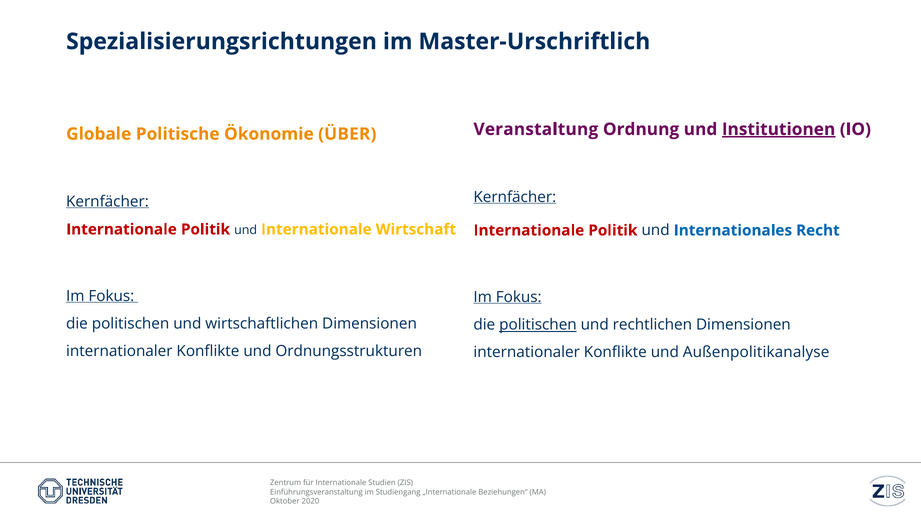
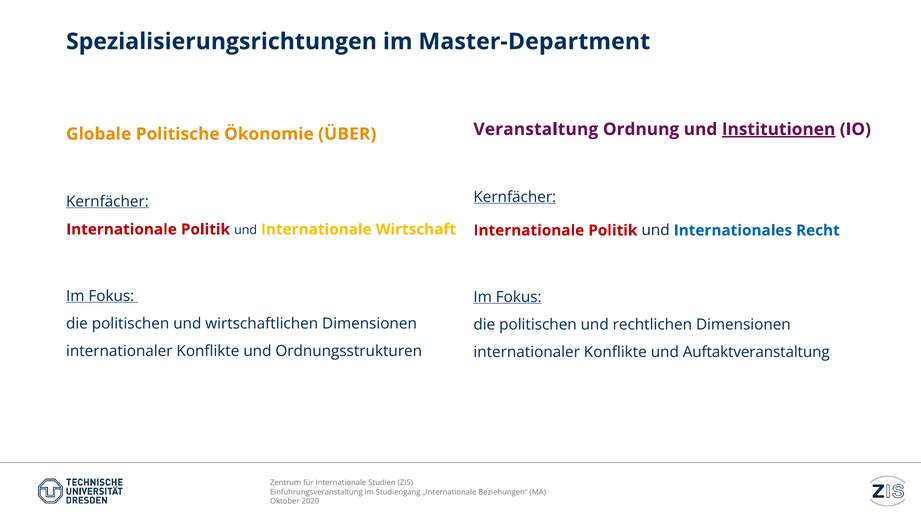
Master-Urschriftlich: Master-Urschriftlich -> Master-Department
politischen at (538, 325) underline: present -> none
Außenpolitikanalyse: Außenpolitikanalyse -> Auftaktveranstaltung
